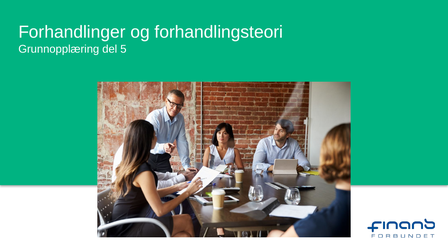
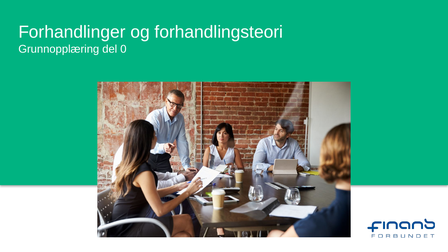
5: 5 -> 0
